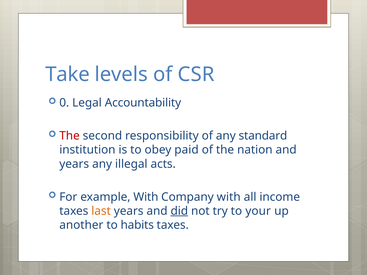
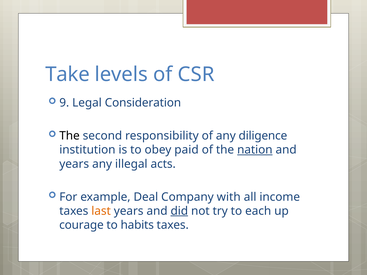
0: 0 -> 9
Accountability: Accountability -> Consideration
The at (70, 136) colour: red -> black
standard: standard -> diligence
nation underline: none -> present
example With: With -> Deal
your: your -> each
another: another -> courage
